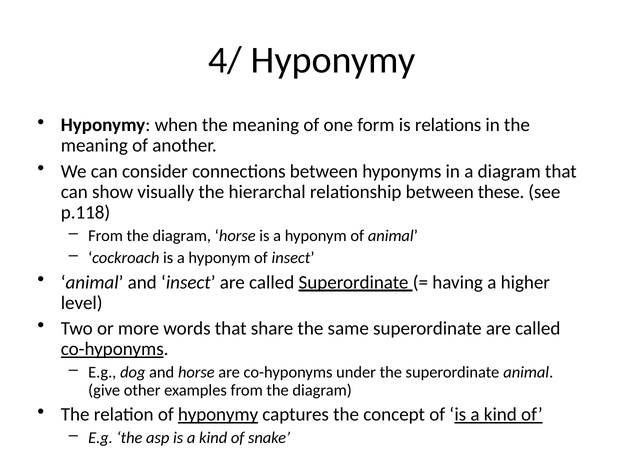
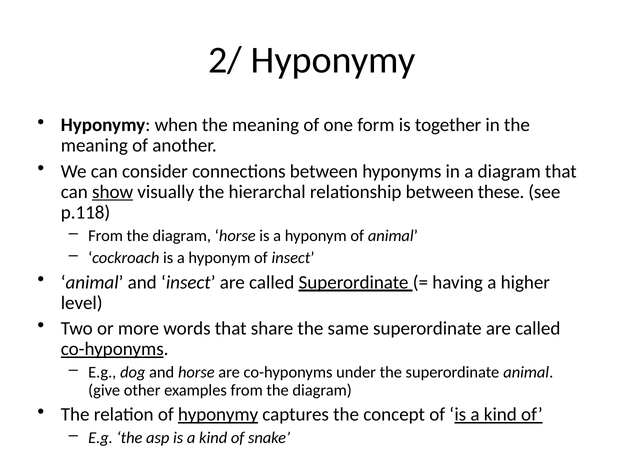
4/: 4/ -> 2/
relations: relations -> together
show underline: none -> present
